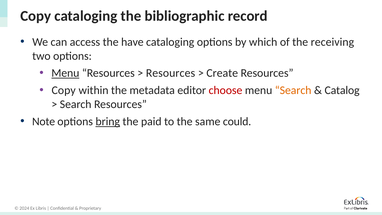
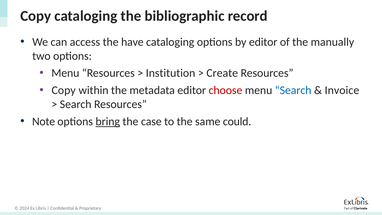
by which: which -> editor
receiving: receiving -> manually
Menu at (65, 73) underline: present -> none
Resources at (171, 73): Resources -> Institution
Search at (293, 90) colour: orange -> blue
Catalog: Catalog -> Invoice
paid: paid -> case
